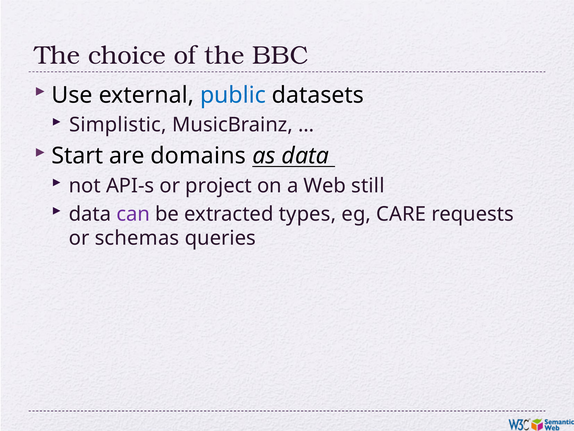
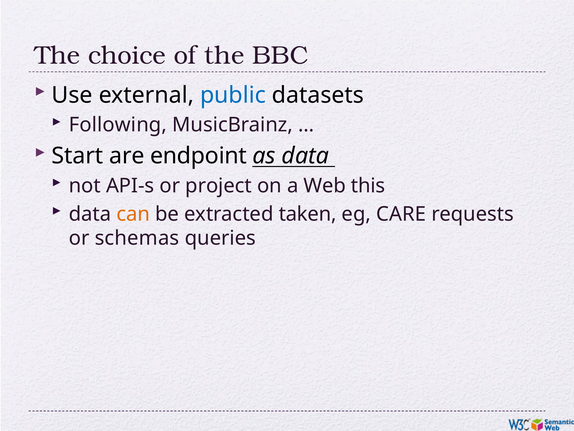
Simplistic: Simplistic -> Following
domains: domains -> endpoint
still: still -> this
can colour: purple -> orange
types: types -> taken
